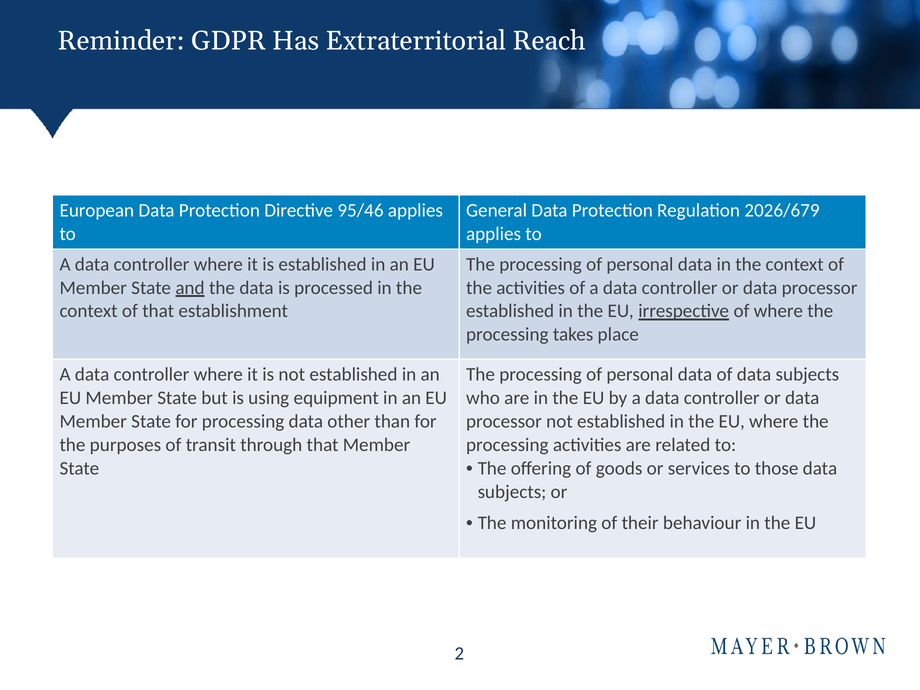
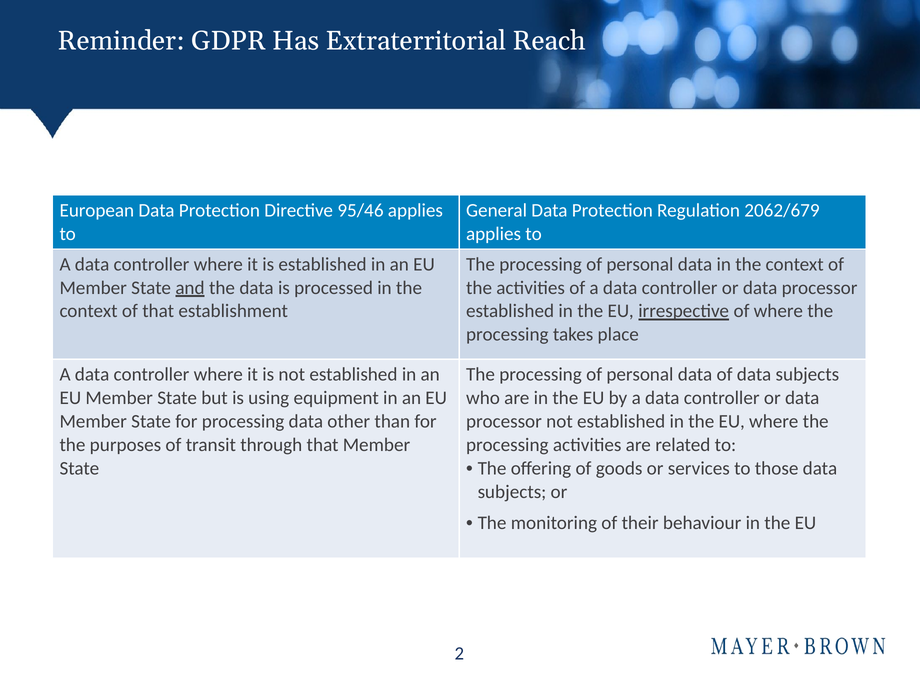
2026/679: 2026/679 -> 2062/679
